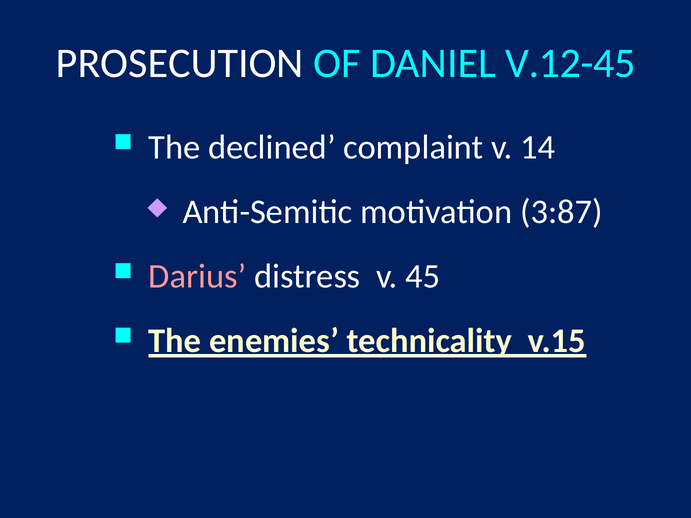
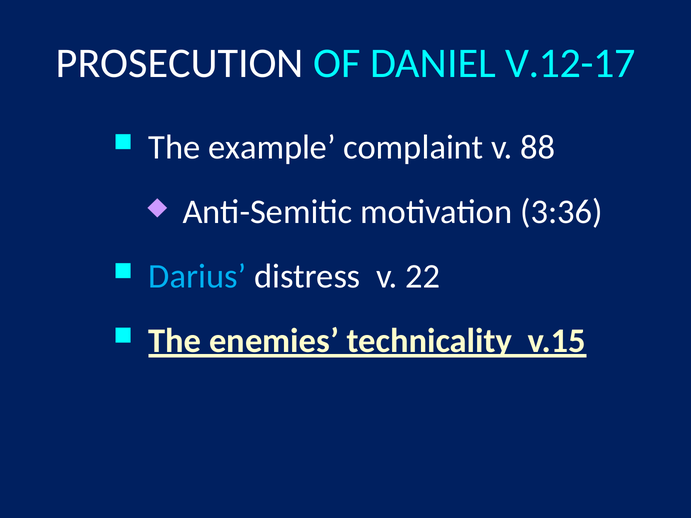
V.12-45: V.12-45 -> V.12-17
declined: declined -> example
14: 14 -> 88
3:87: 3:87 -> 3:36
Darius colour: pink -> light blue
45: 45 -> 22
